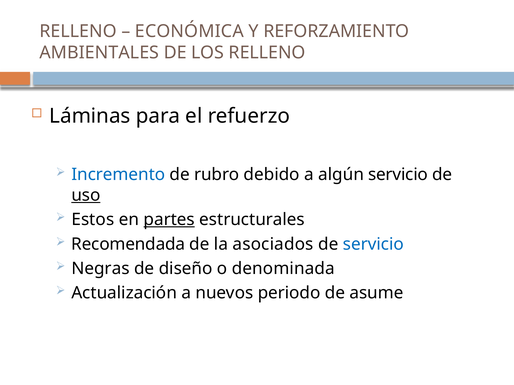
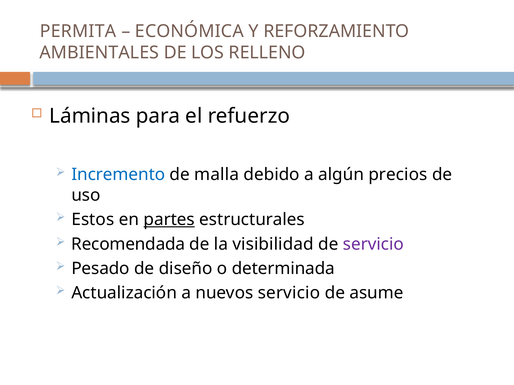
RELLENO at (78, 31): RELLENO -> PERMITA
rubro: rubro -> malla
algún servicio: servicio -> precios
uso underline: present -> none
asociados: asociados -> visibilidad
servicio at (373, 244) colour: blue -> purple
Negras: Negras -> Pesado
denominada: denominada -> determinada
nuevos periodo: periodo -> servicio
